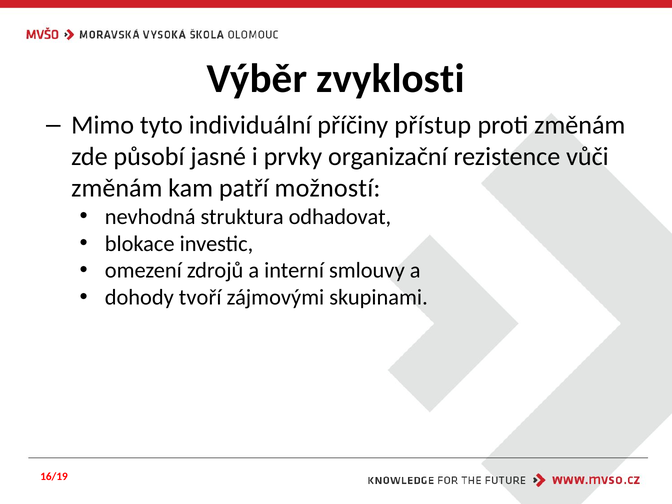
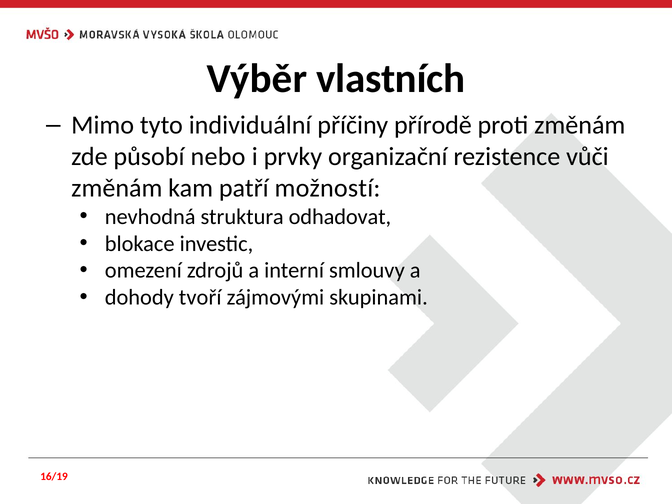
zvyklosti: zvyklosti -> vlastních
přístup: přístup -> přírodě
jasné: jasné -> nebo
